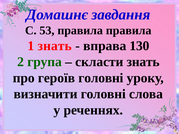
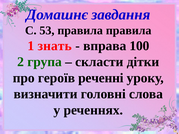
130: 130 -> 100
скласти знать: знать -> дітки
героїв головні: головні -> реченні
